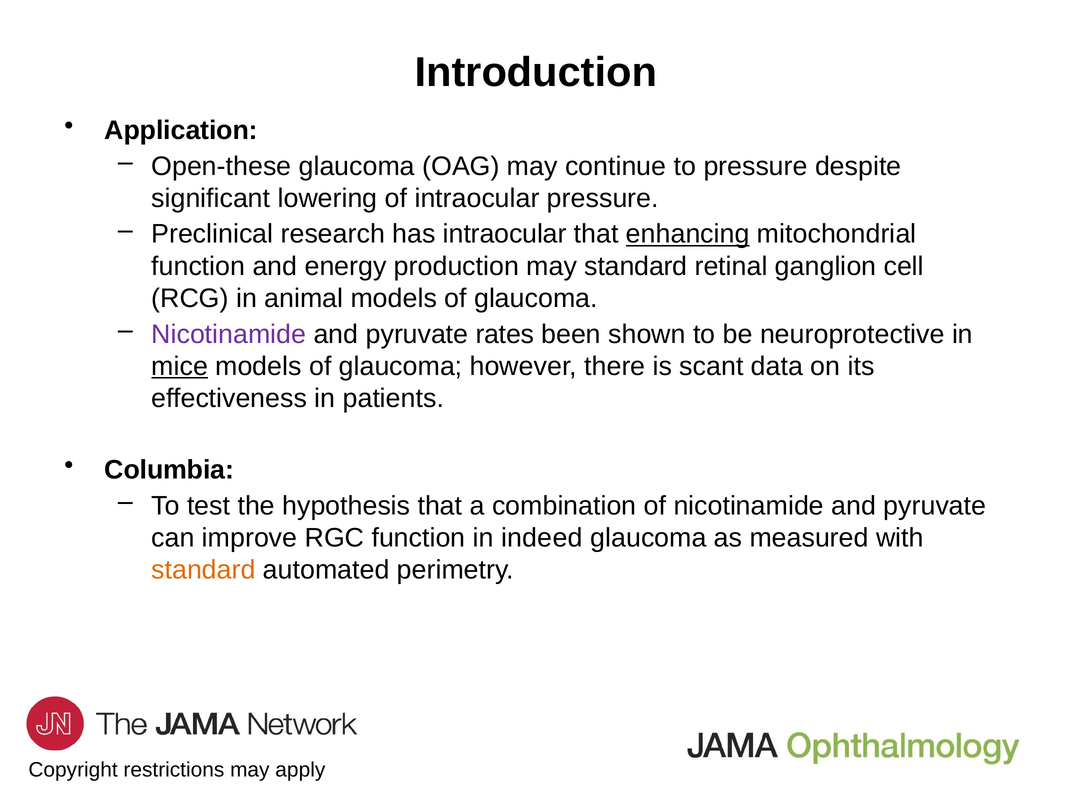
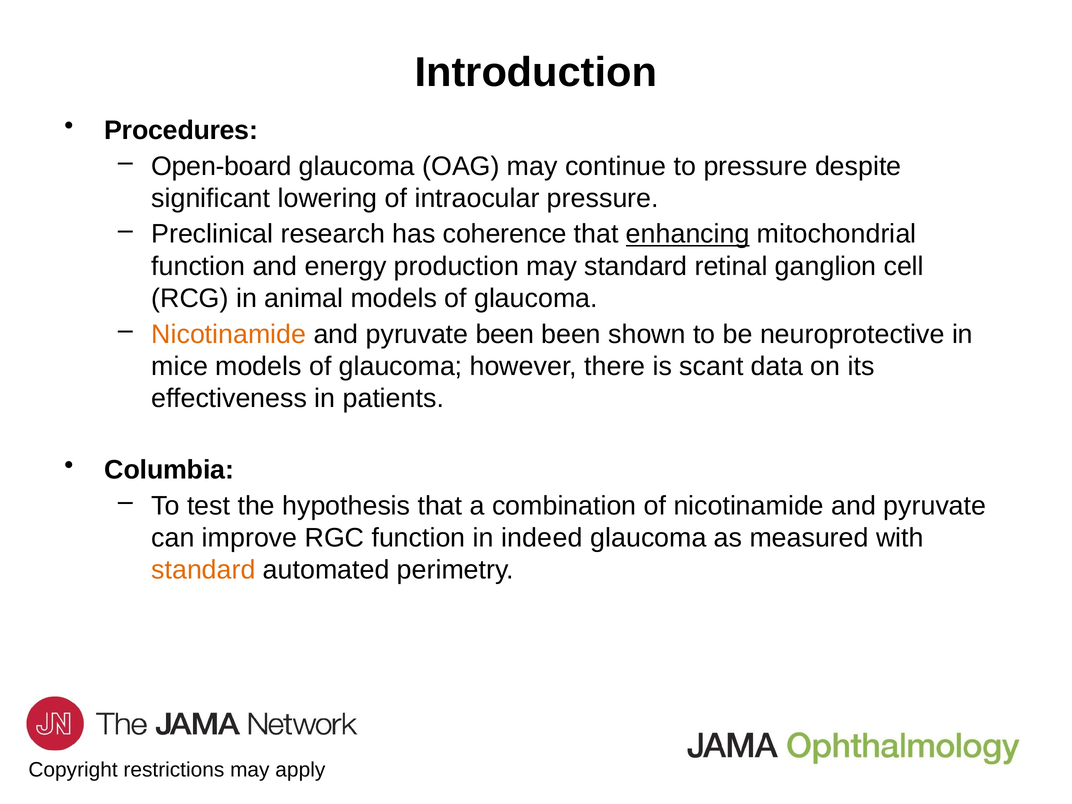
Application: Application -> Procedures
Open-these: Open-these -> Open-board
has intraocular: intraocular -> coherence
Nicotinamide at (229, 334) colour: purple -> orange
pyruvate rates: rates -> been
mice underline: present -> none
